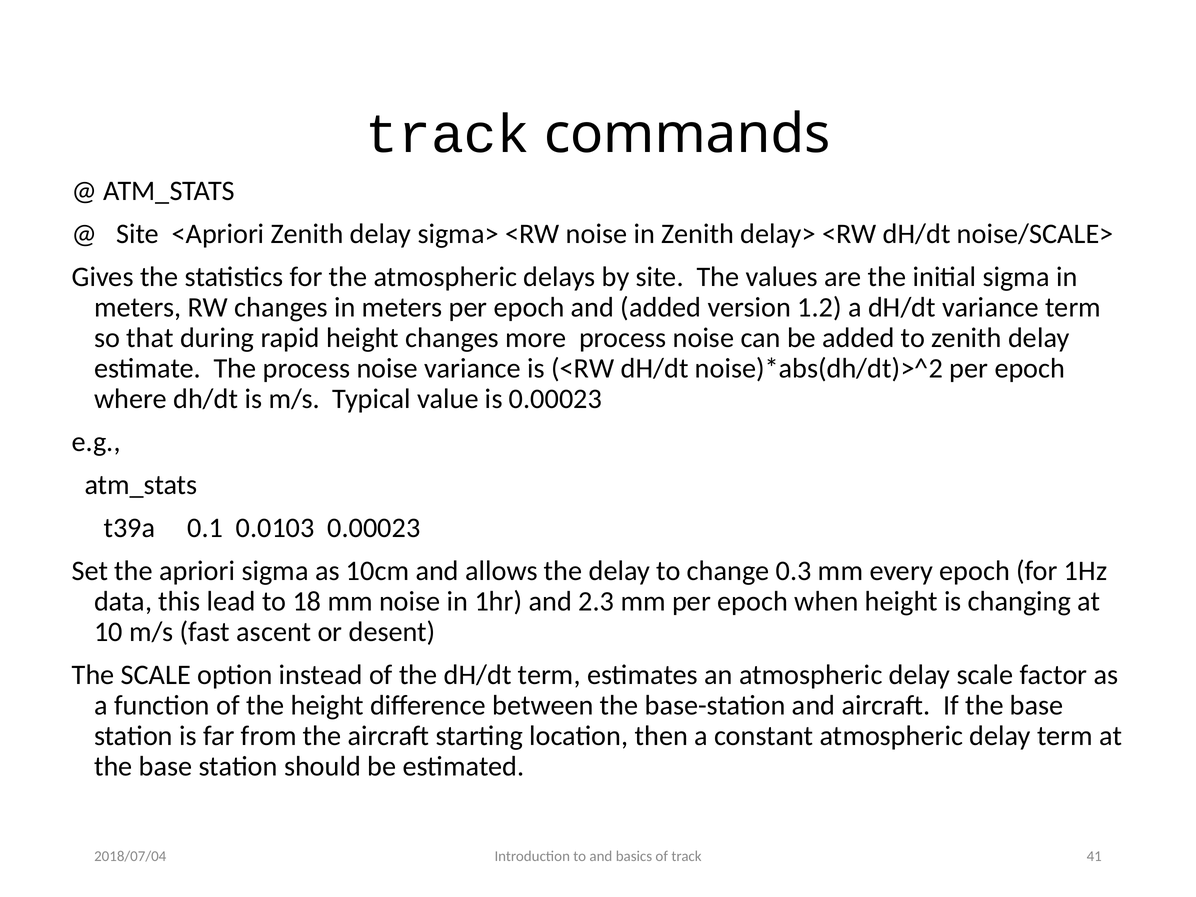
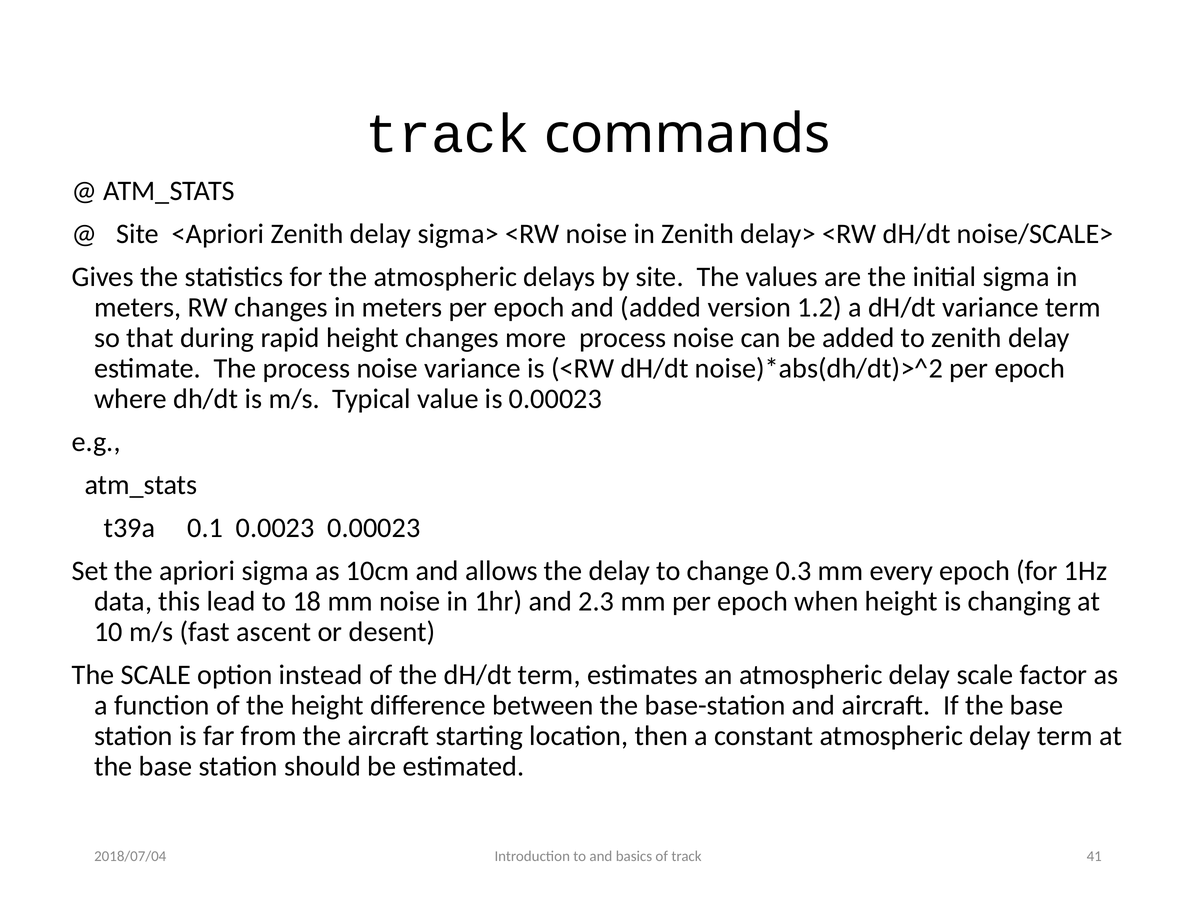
0.0103: 0.0103 -> 0.0023
